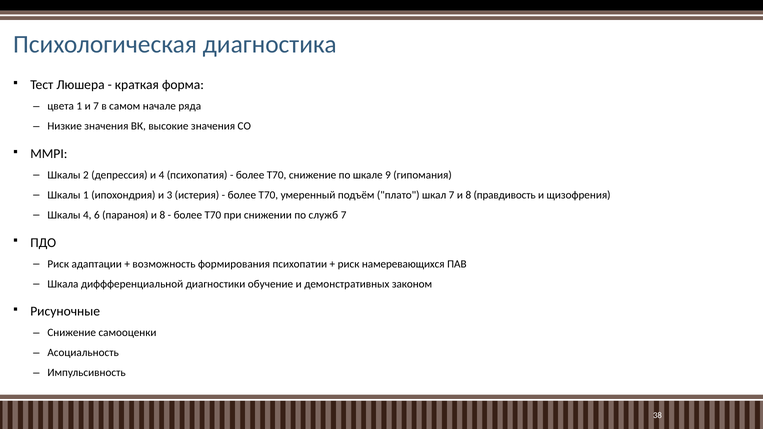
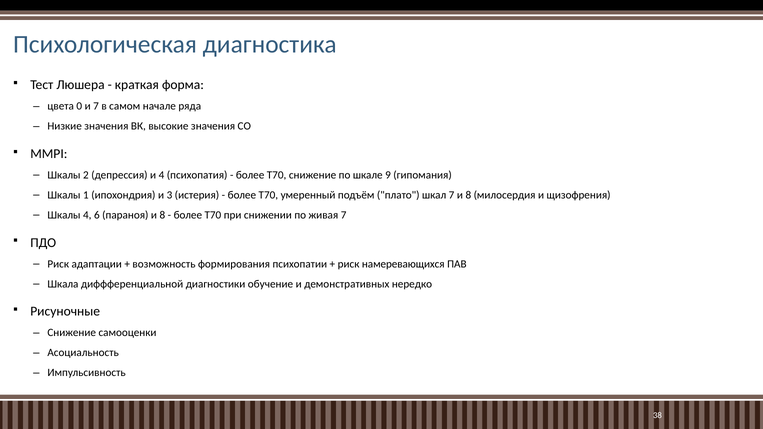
цвета 1: 1 -> 0
правдивость: правдивость -> милосердия
служб: служб -> живая
законом: законом -> нередко
